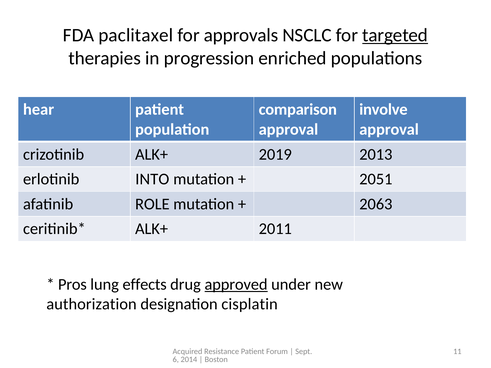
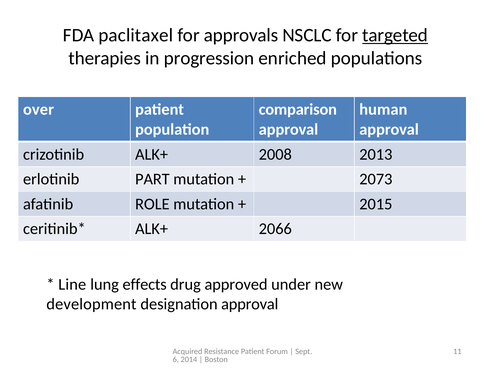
hear: hear -> over
involve: involve -> human
2019: 2019 -> 2008
INTO: INTO -> PART
2051: 2051 -> 2073
2063: 2063 -> 2015
2011: 2011 -> 2066
Pros: Pros -> Line
approved underline: present -> none
authorization: authorization -> development
designation cisplatin: cisplatin -> approval
